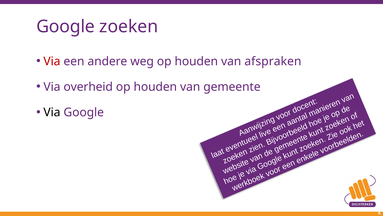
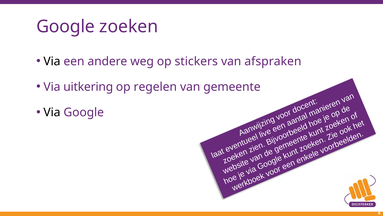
Via at (52, 61) colour: red -> black
weg op houden: houden -> stickers
overheid: overheid -> uitkering
houden at (155, 87): houden -> regelen
